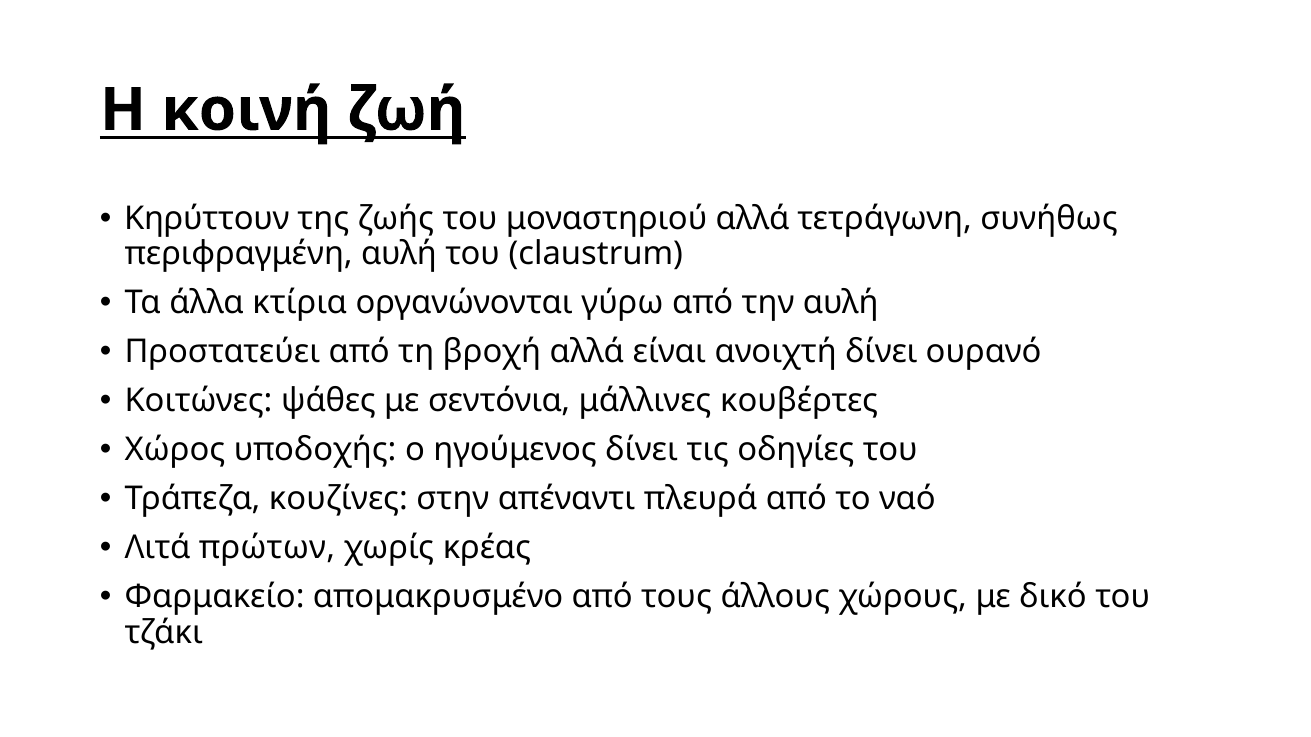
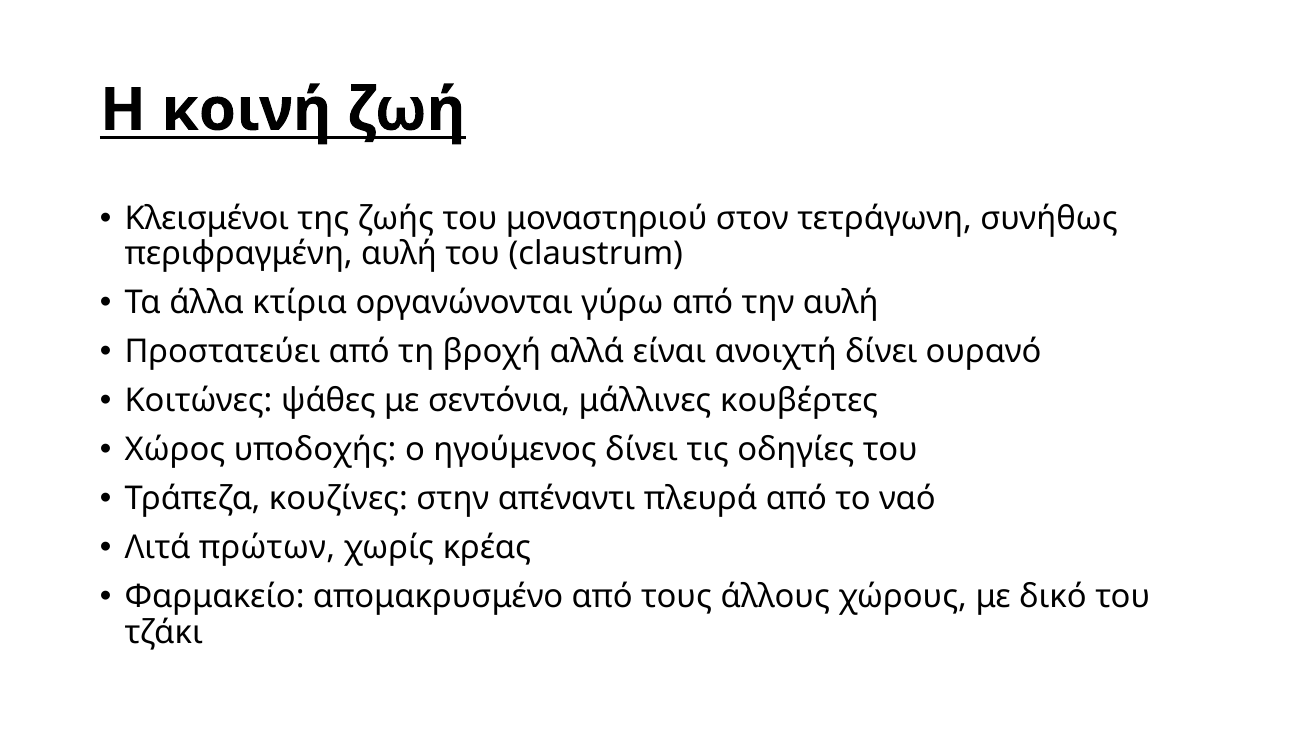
Κηρύττουν: Κηρύττουν -> Κλεισμένοι
μοναστηριού αλλά: αλλά -> στον
